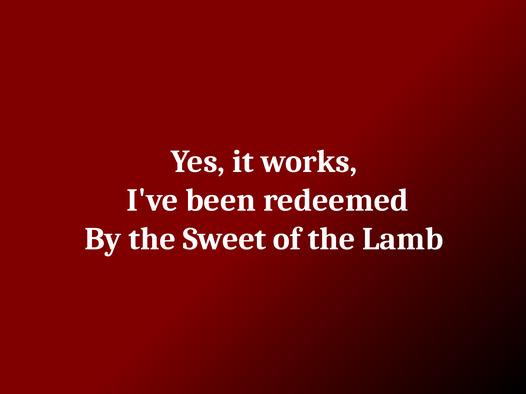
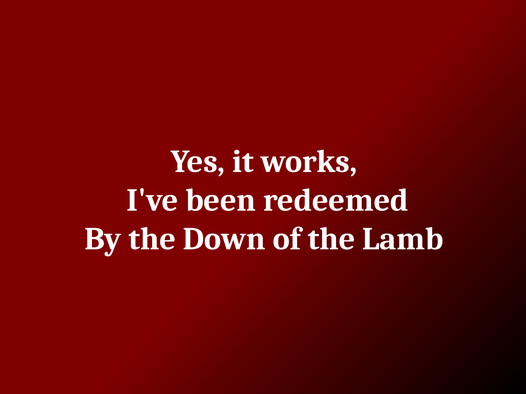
Sweet: Sweet -> Down
